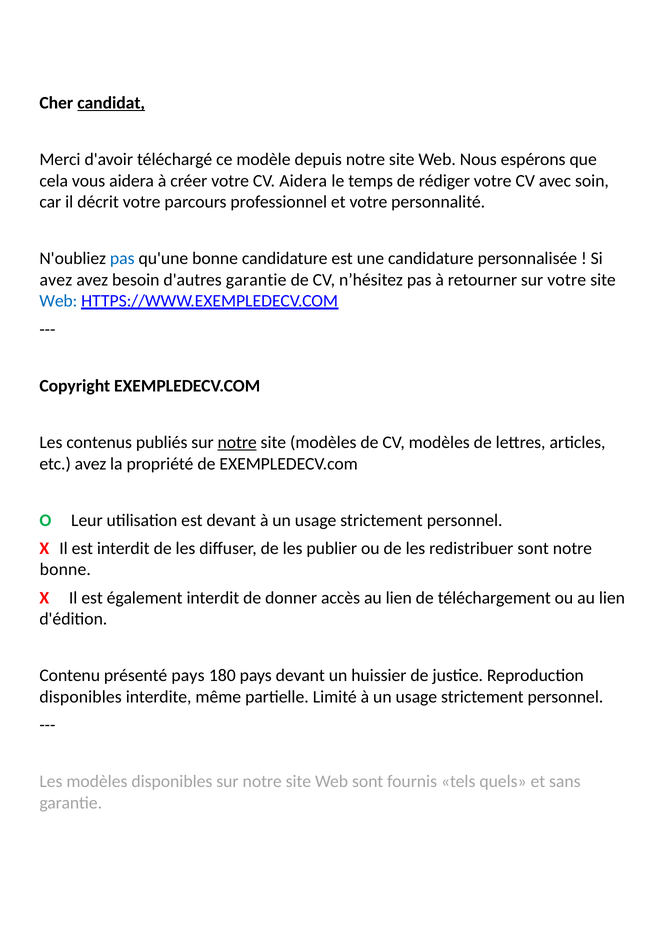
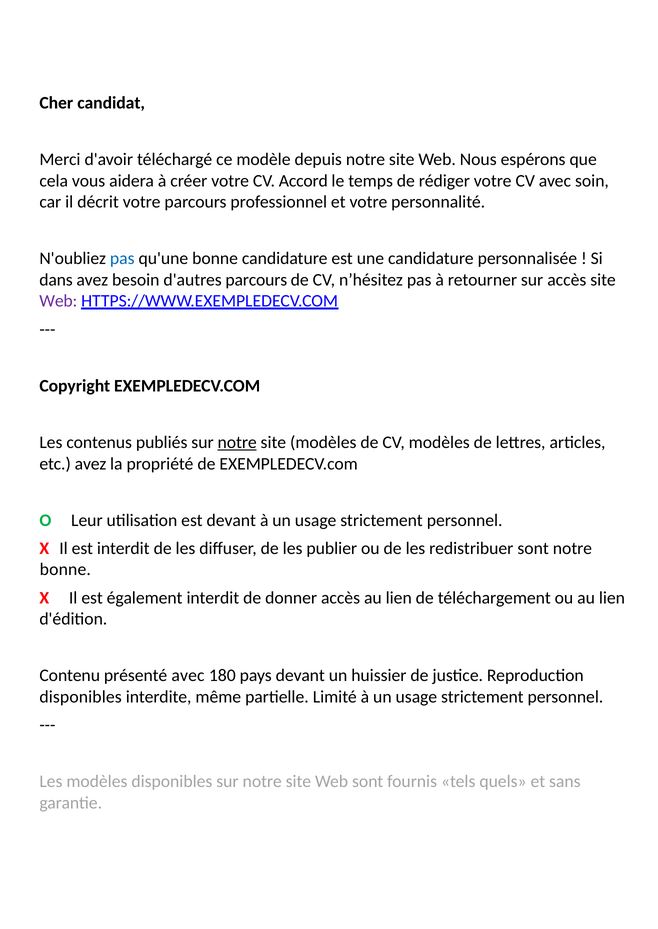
candidat underline: present -> none
CV Aidera: Aidera -> Accord
avez at (56, 280): avez -> dans
d'autres garantie: garantie -> parcours
sur votre: votre -> accès
Web at (58, 301) colour: blue -> purple
présenté pays: pays -> avec
